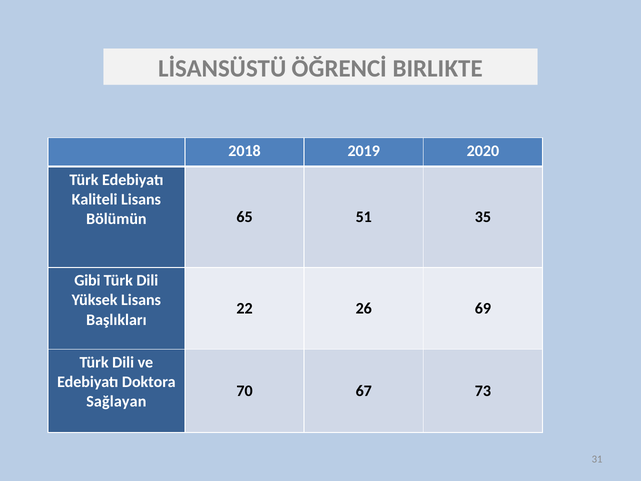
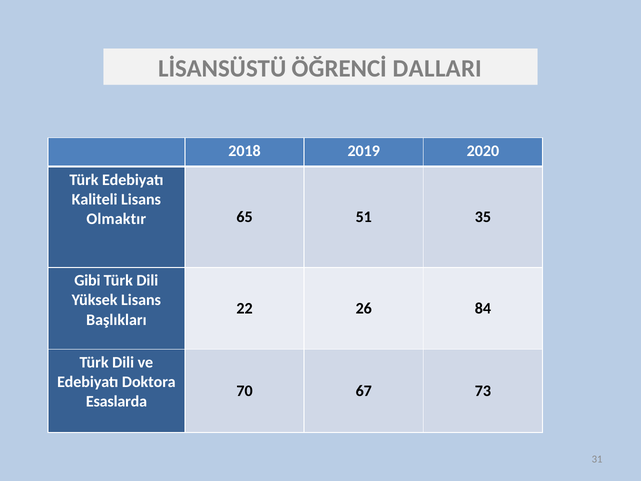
BIRLIKTE: BIRLIKTE -> DALLARI
Bölümün: Bölümün -> Olmaktır
69: 69 -> 84
Sağlayan: Sağlayan -> Esaslarda
